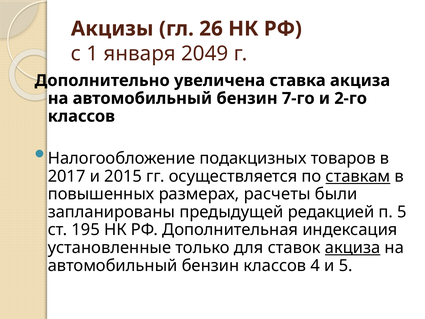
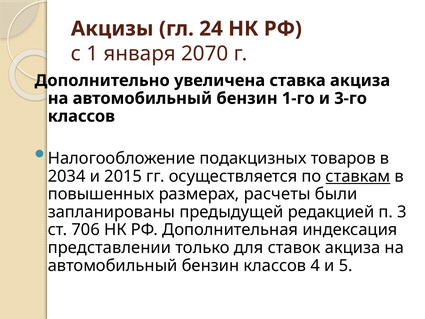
26: 26 -> 24
2049: 2049 -> 2070
7-го: 7-го -> 1-го
2-го: 2-го -> 3-го
2017: 2017 -> 2034
п 5: 5 -> 3
195: 195 -> 706
установленные: установленные -> представлении
акциза at (353, 248) underline: present -> none
